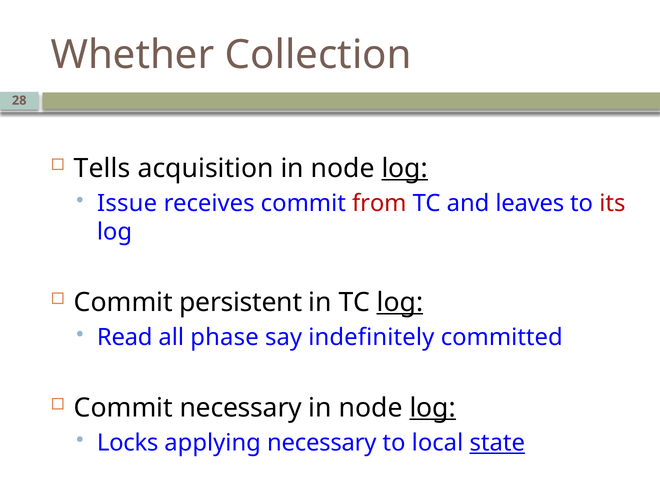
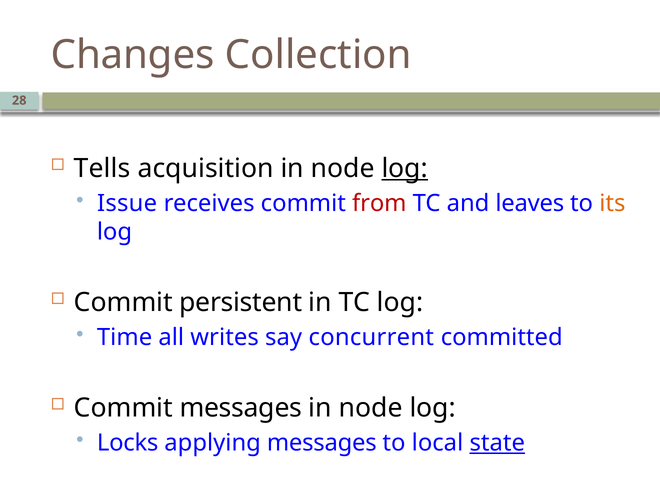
Whether: Whether -> Changes
its colour: red -> orange
log at (400, 302) underline: present -> none
Read: Read -> Time
phase: phase -> writes
indefinitely: indefinitely -> concurrent
Commit necessary: necessary -> messages
log at (433, 408) underline: present -> none
applying necessary: necessary -> messages
